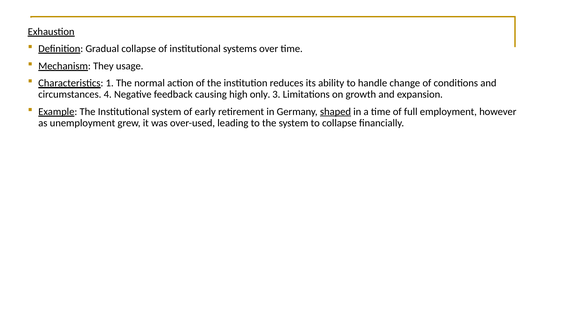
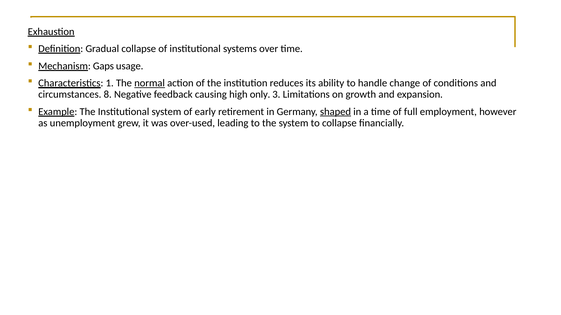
They: They -> Gaps
normal underline: none -> present
4: 4 -> 8
